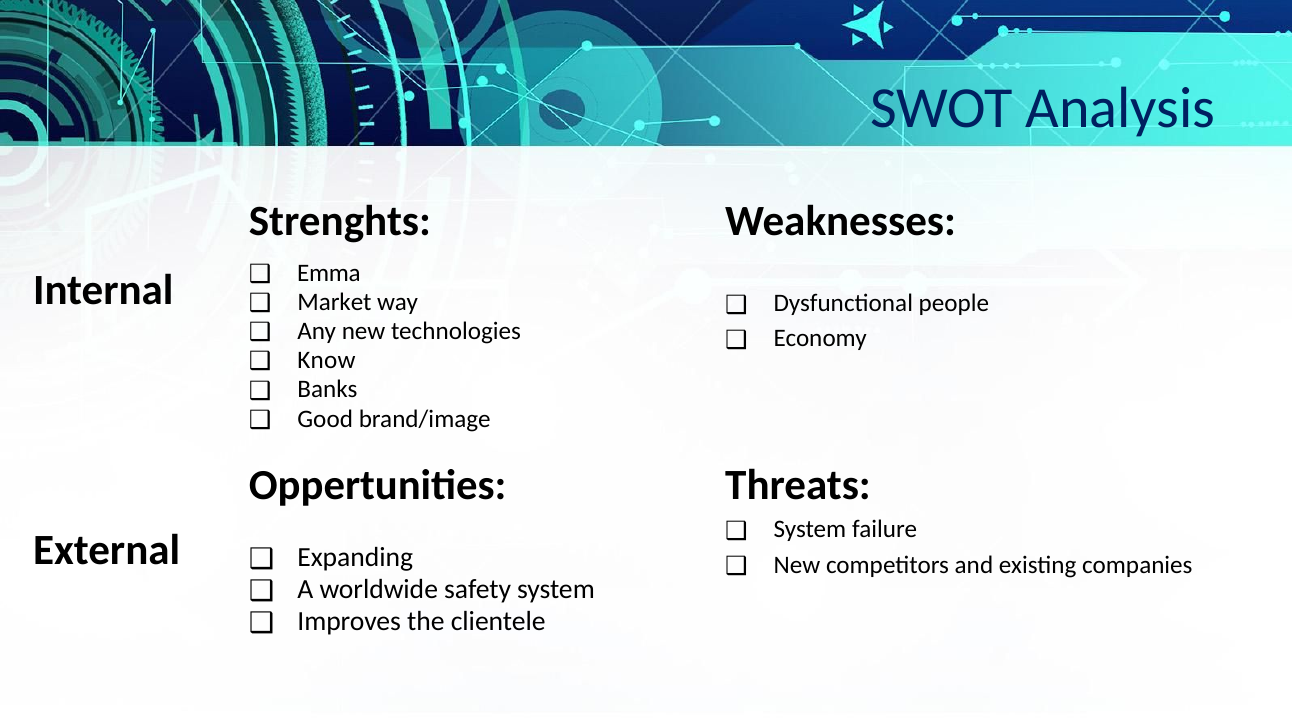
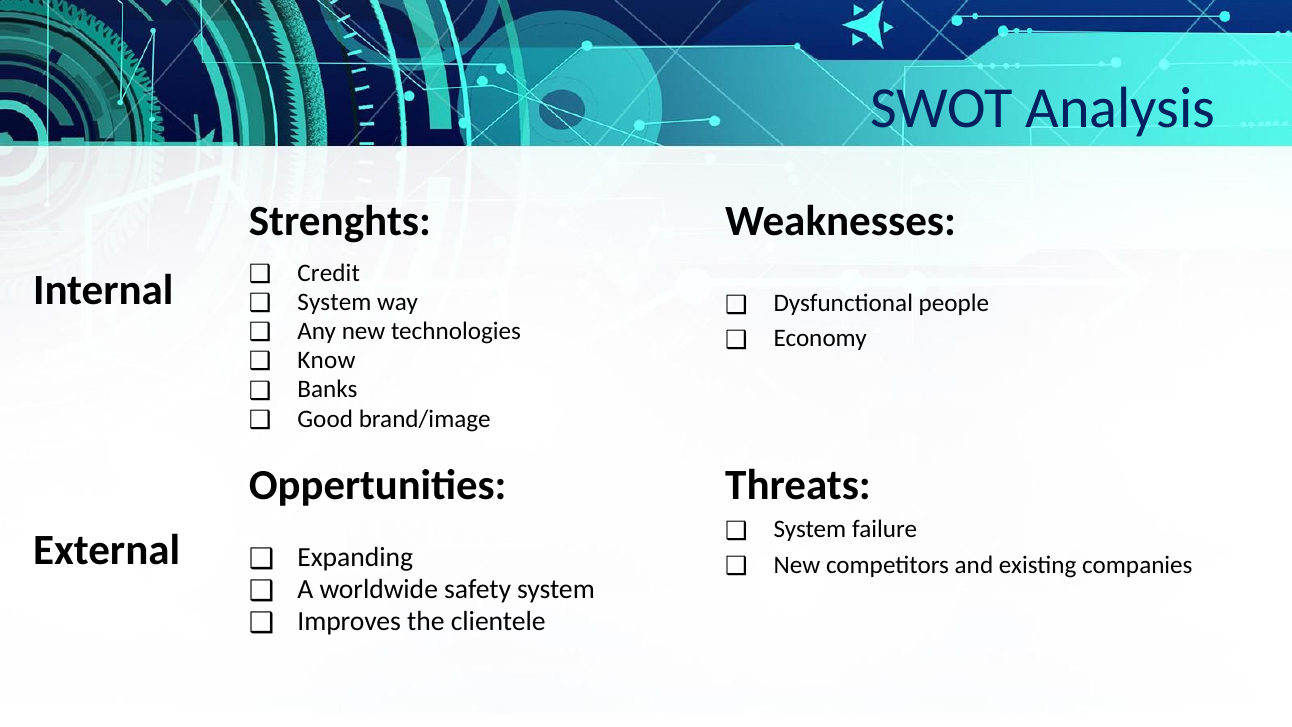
Emma: Emma -> Credit
Market at (335, 302): Market -> System
